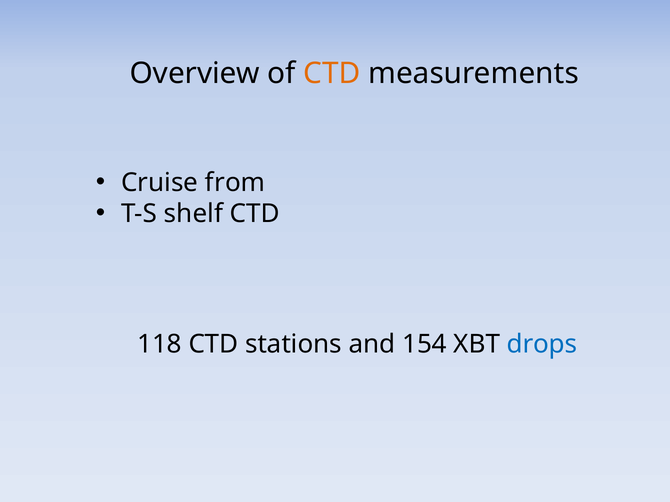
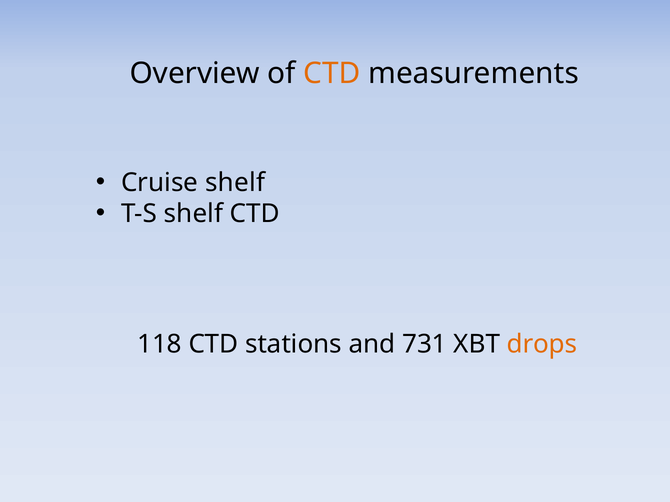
Cruise from: from -> shelf
154: 154 -> 731
drops colour: blue -> orange
